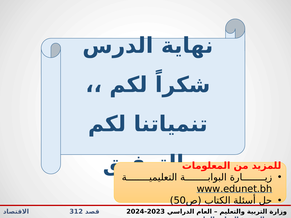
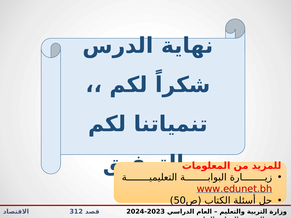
www.edunet.bh colour: black -> red
